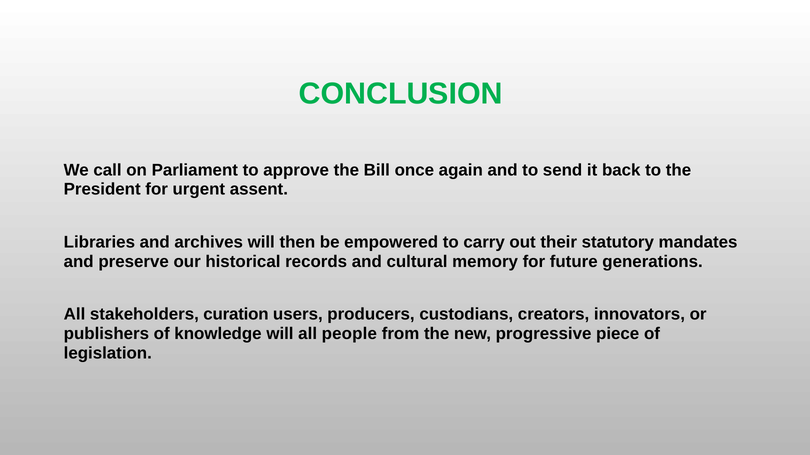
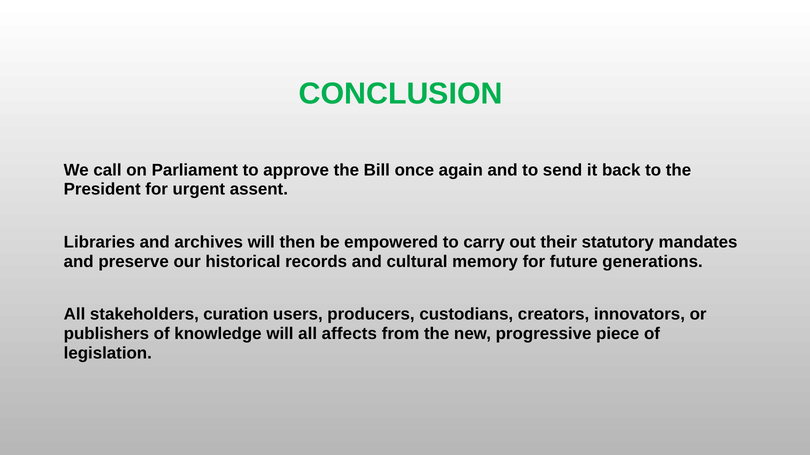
people: people -> affects
